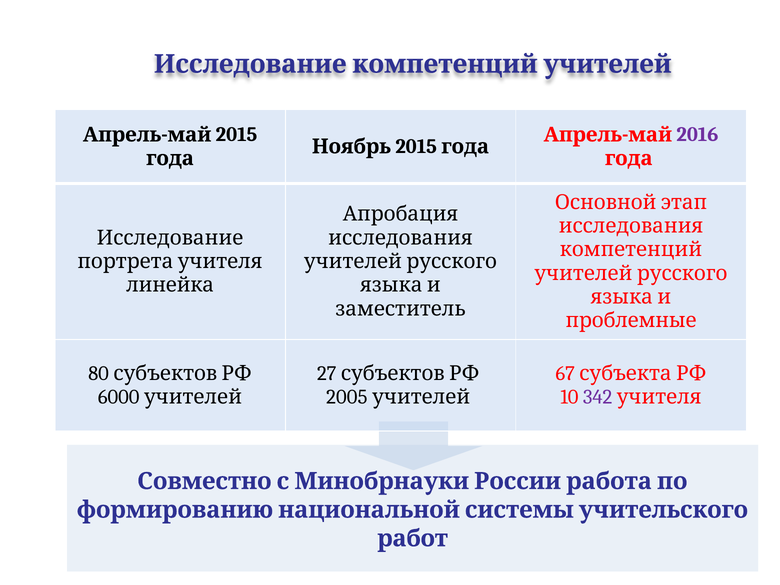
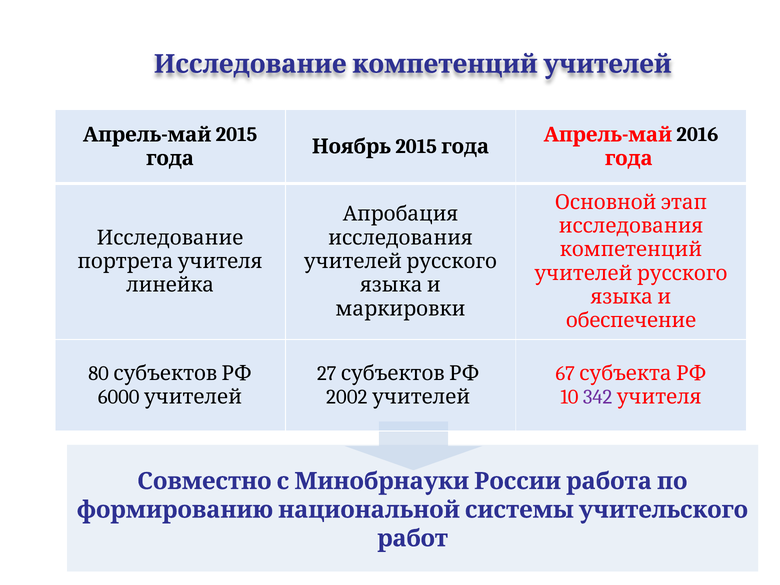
2016 colour: purple -> black
заместитель: заместитель -> маркировки
проблемные: проблемные -> обеспечение
2005: 2005 -> 2002
